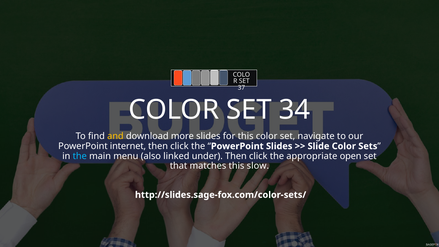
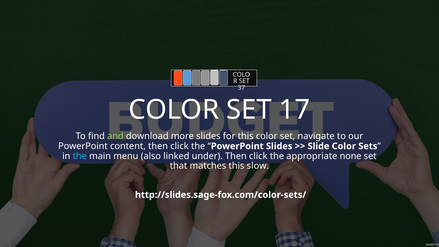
34: 34 -> 17
and colour: yellow -> light green
internet: internet -> content
open: open -> none
